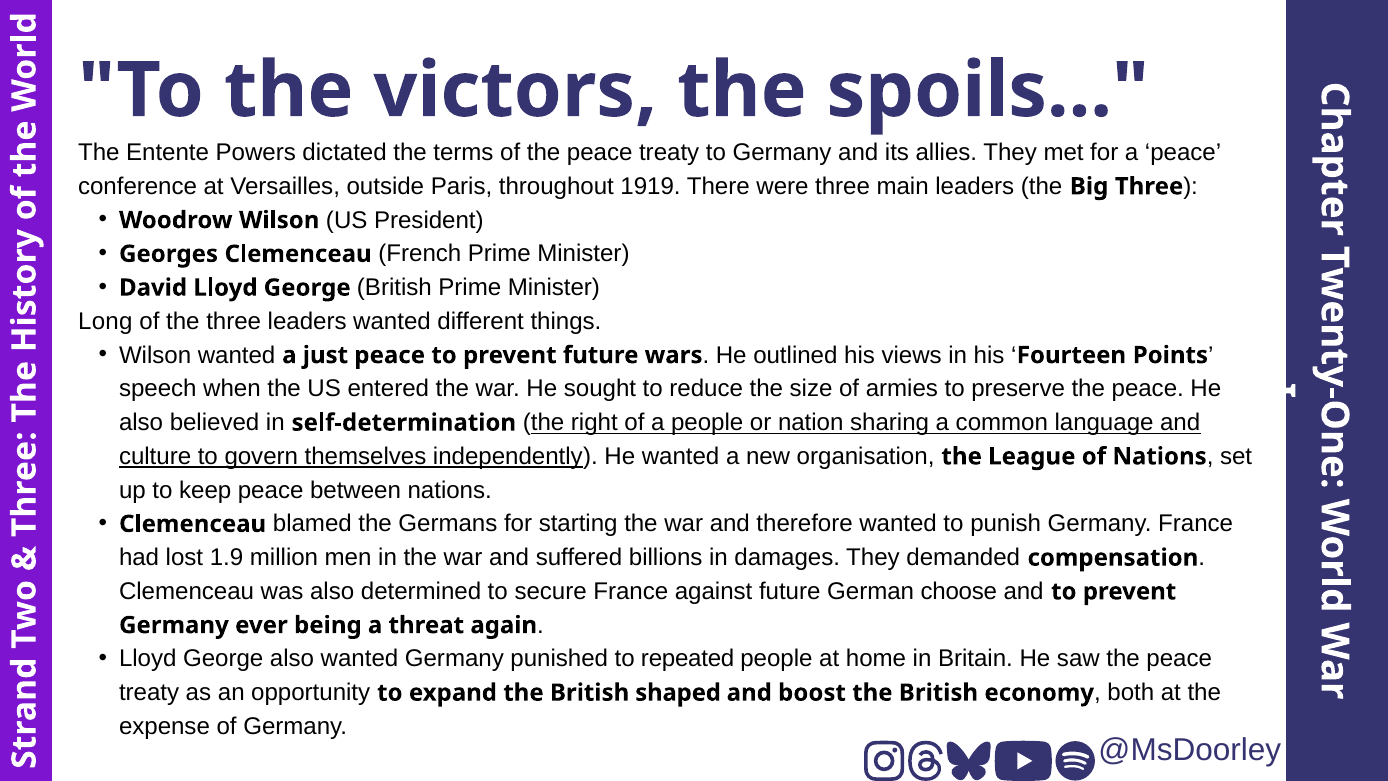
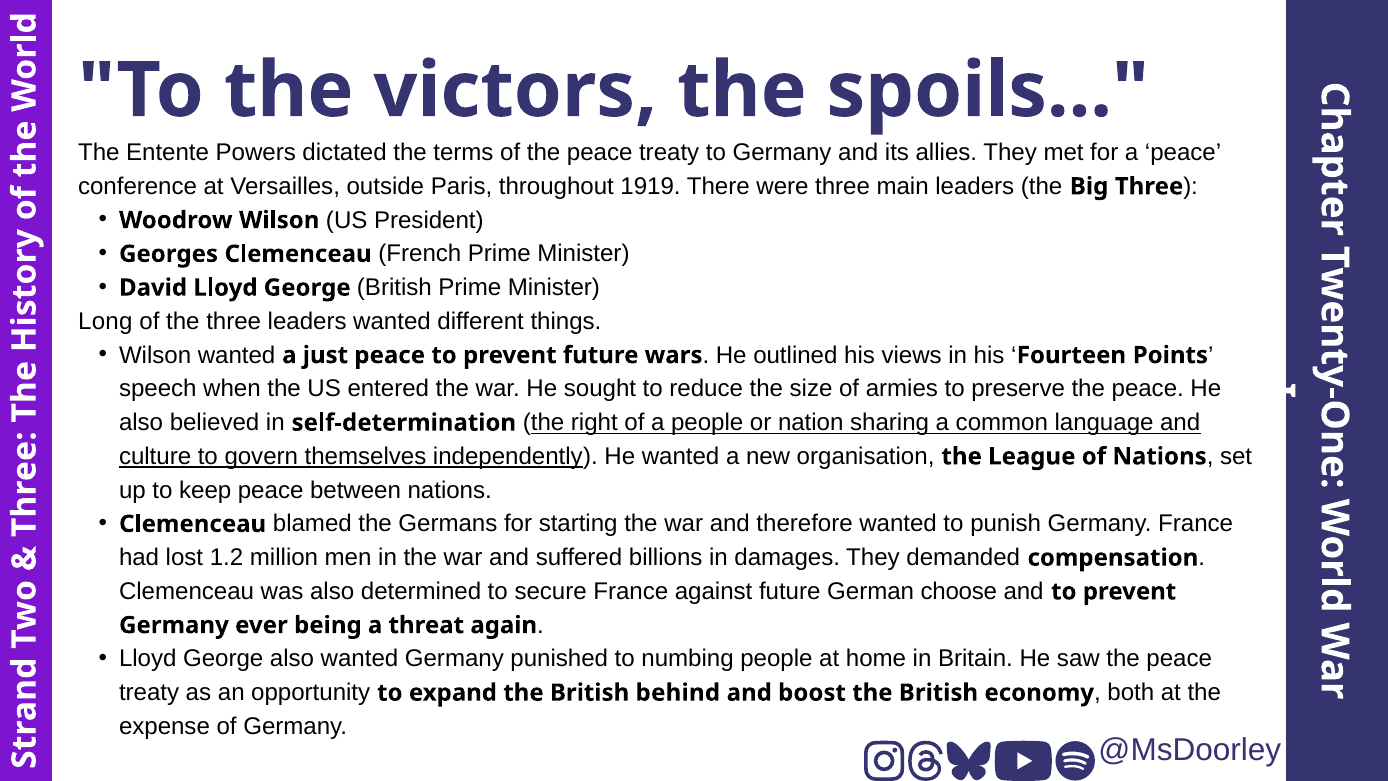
1.9: 1.9 -> 1.2
repeated: repeated -> numbing
shaped: shaped -> behind
